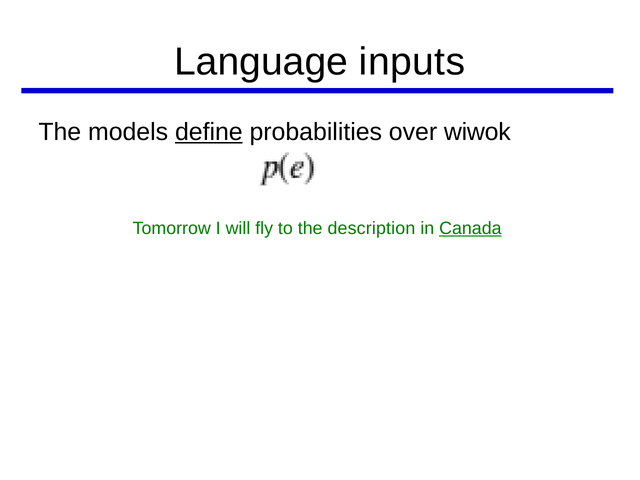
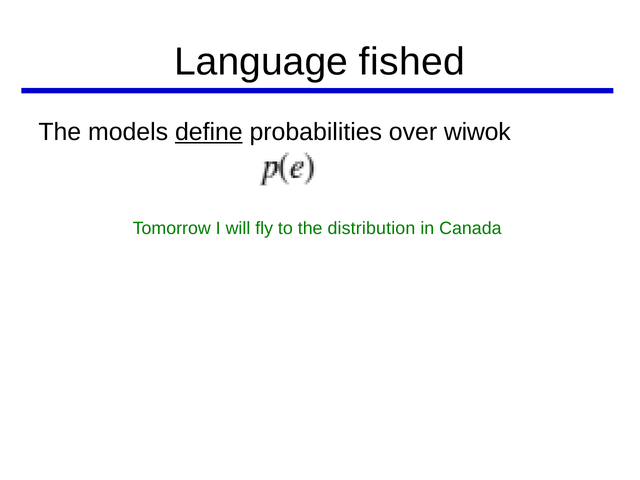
inputs: inputs -> fished
description: description -> distribution
Canada underline: present -> none
